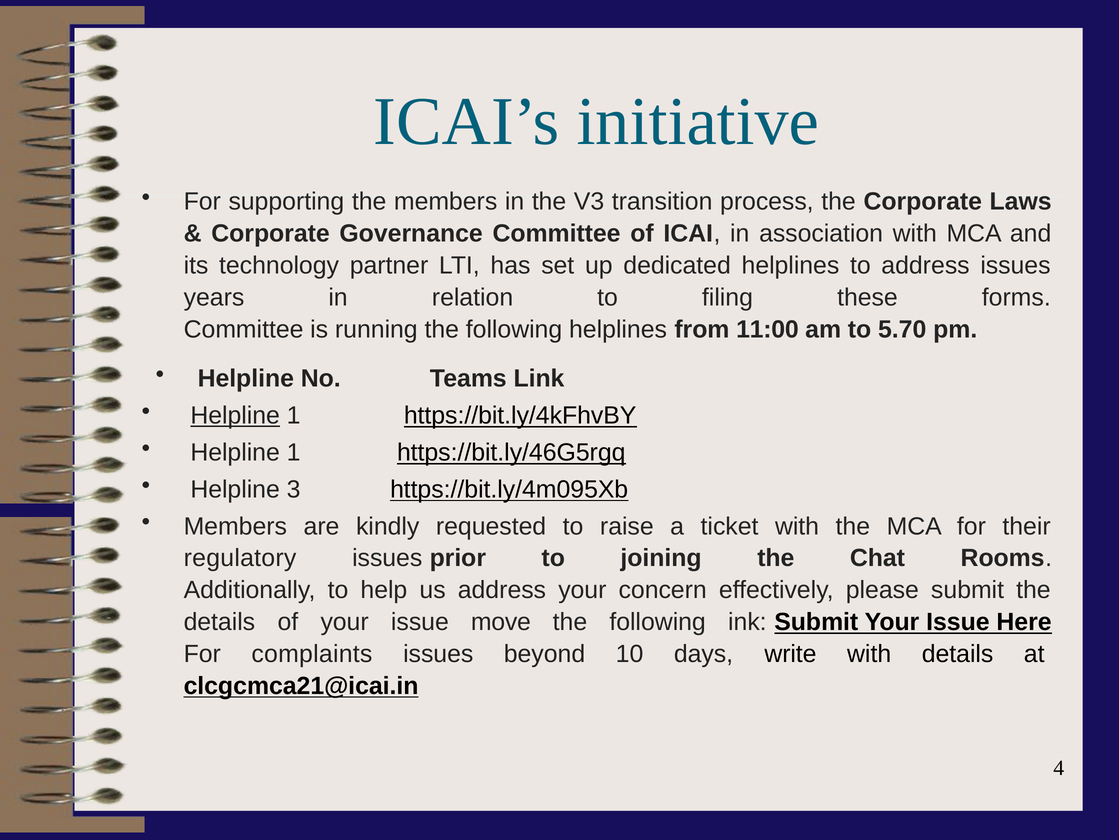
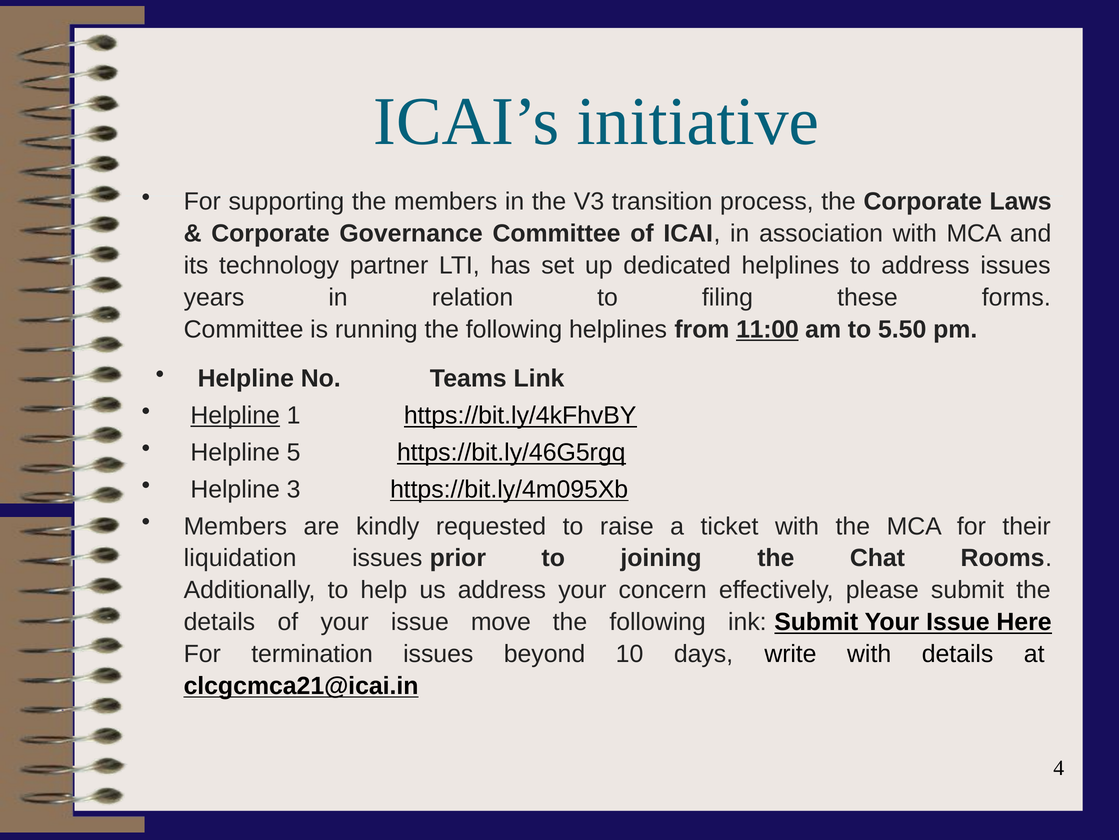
11:00 underline: none -> present
5.70: 5.70 -> 5.50
1 at (294, 452): 1 -> 5
regulatory: regulatory -> liquidation
complaints: complaints -> termination
